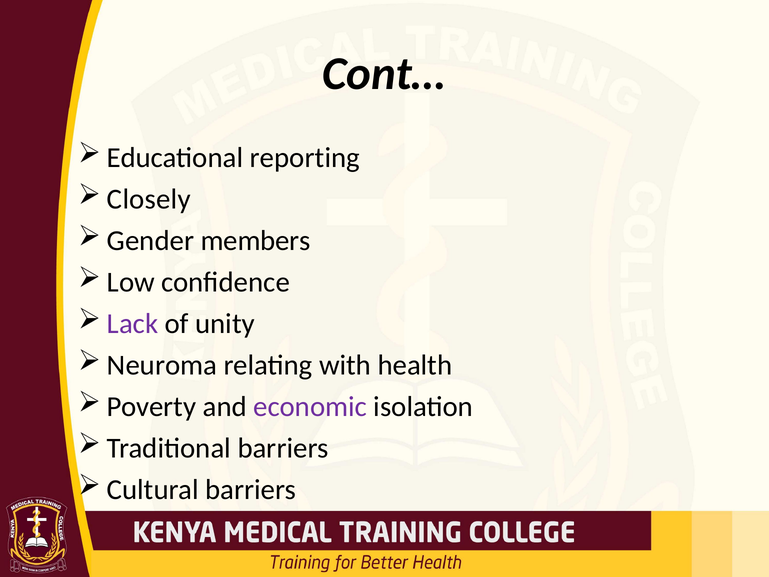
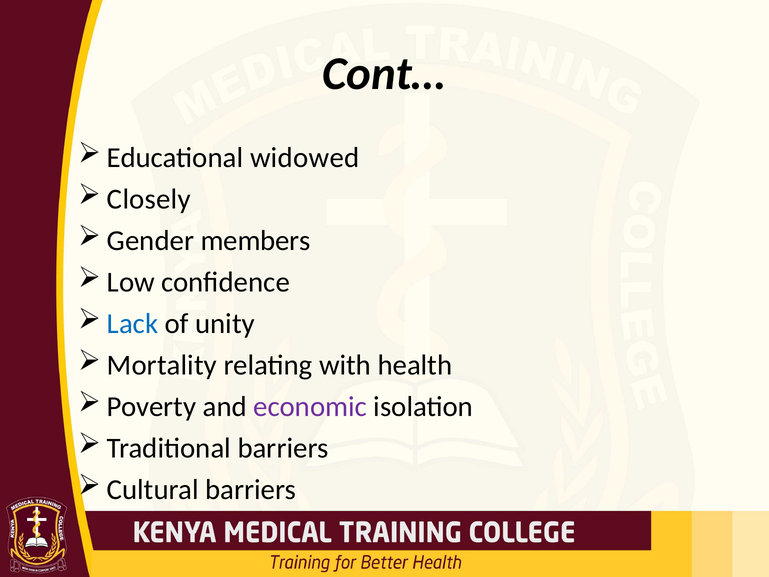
reporting: reporting -> widowed
Lack colour: purple -> blue
Neuroma: Neuroma -> Mortality
